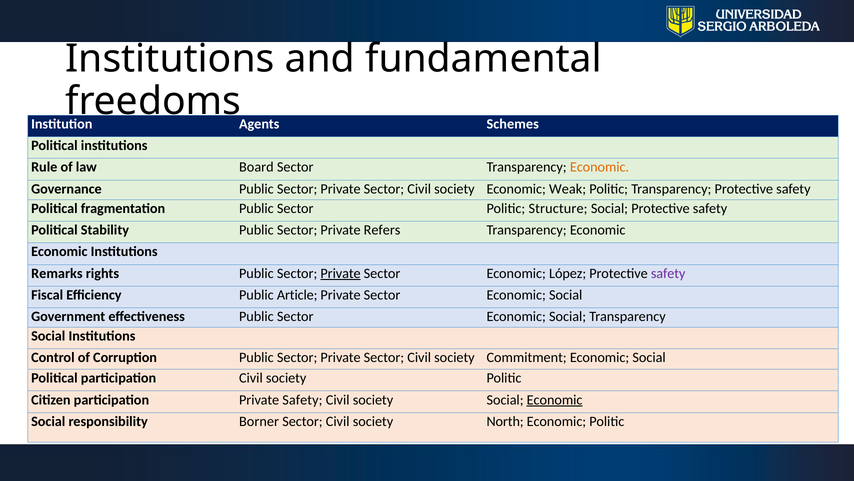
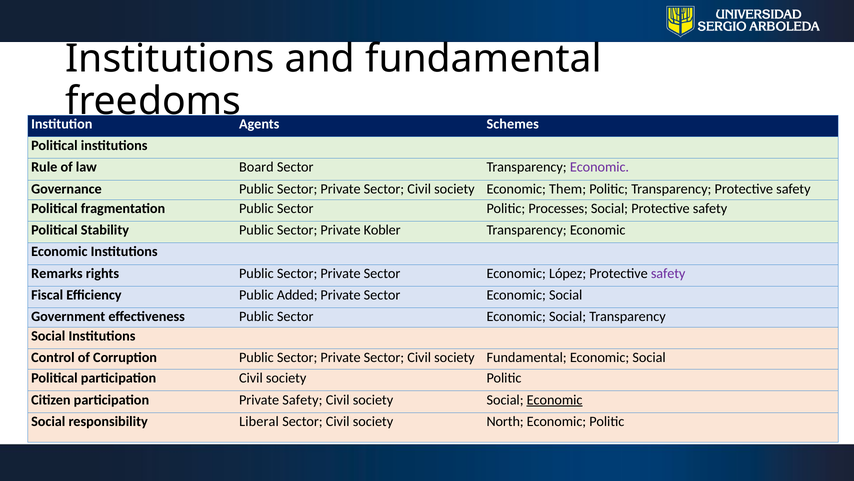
Economic at (599, 167) colour: orange -> purple
Weak: Weak -> Them
Structure: Structure -> Processes
Refers: Refers -> Kobler
Private at (341, 273) underline: present -> none
Article: Article -> Added
society Commitment: Commitment -> Fundamental
Borner: Borner -> Liberal
